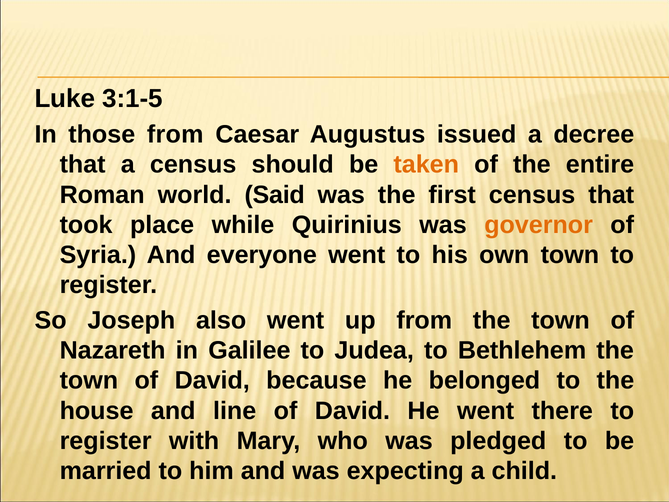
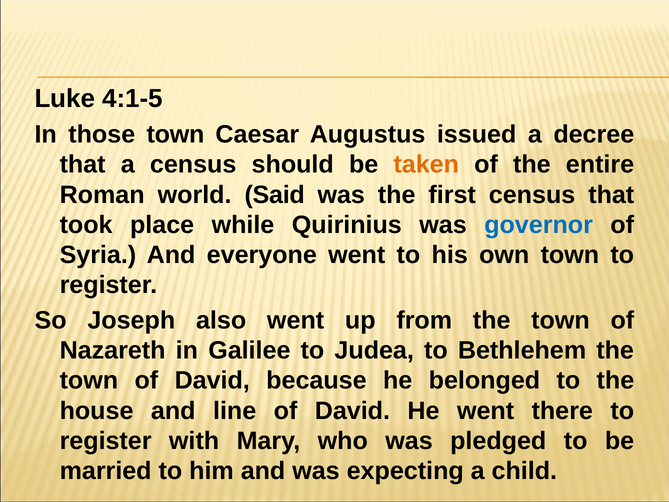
3:1-5: 3:1-5 -> 4:1-5
those from: from -> town
governor colour: orange -> blue
